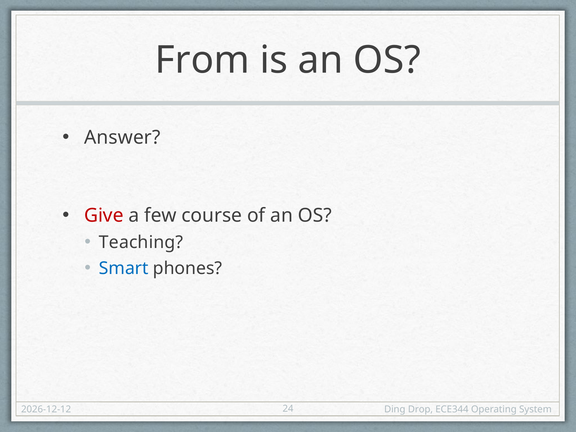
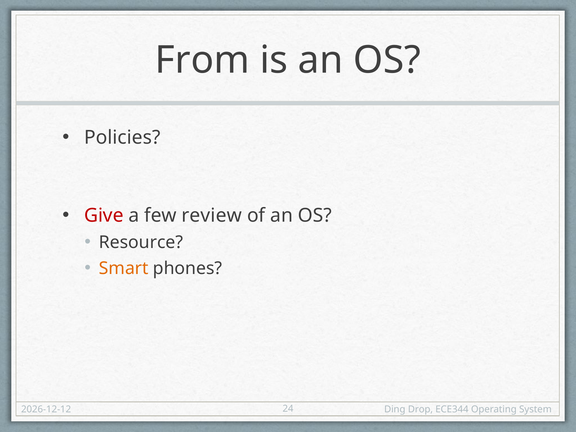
Answer: Answer -> Policies
course: course -> review
Teaching: Teaching -> Resource
Smart colour: blue -> orange
